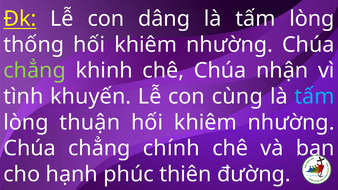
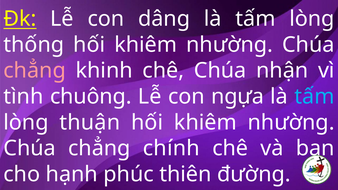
chẳng at (35, 71) colour: light green -> pink
khuyến: khuyến -> chuông
cùng: cùng -> ngựa
